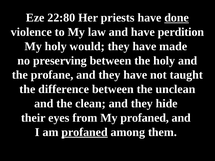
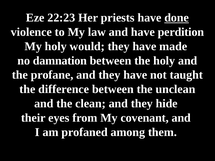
22:80: 22:80 -> 22:23
preserving: preserving -> damnation
My profaned: profaned -> covenant
profaned at (85, 132) underline: present -> none
